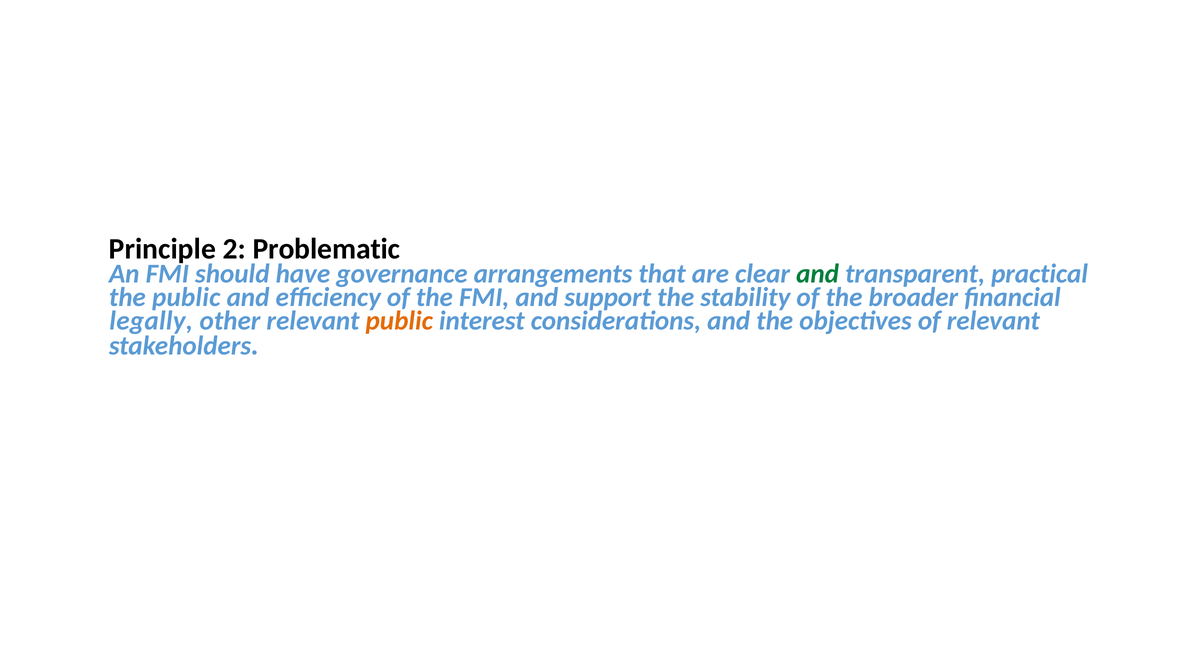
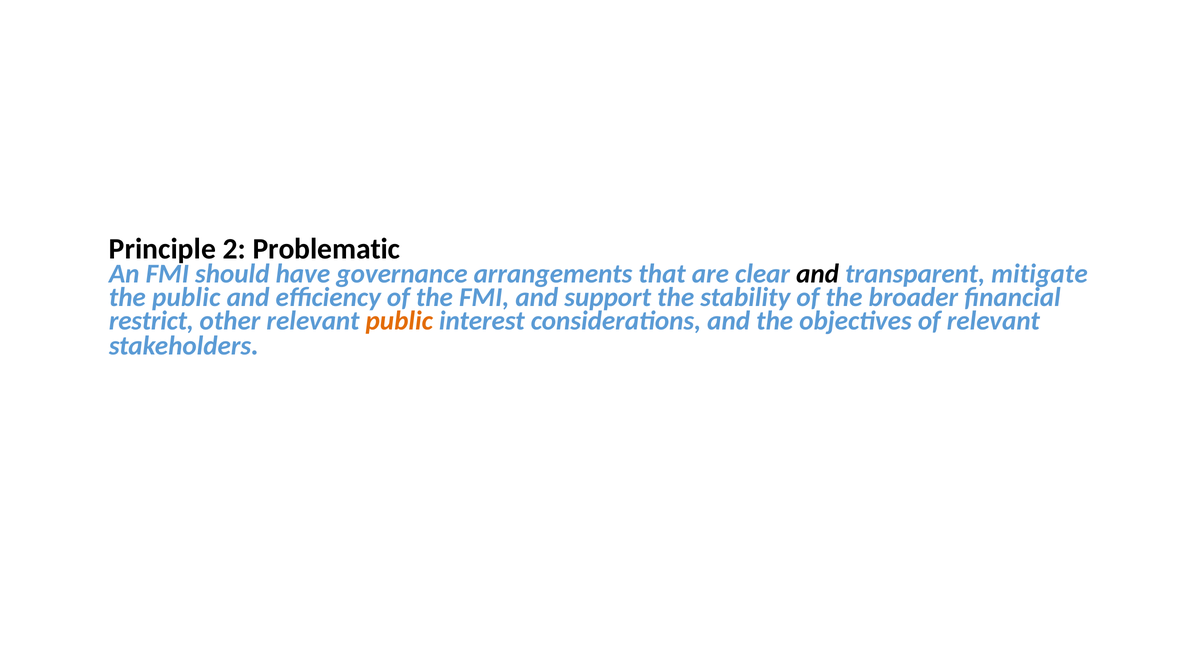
and at (818, 274) colour: green -> black
practical: practical -> mitigate
legally: legally -> restrict
